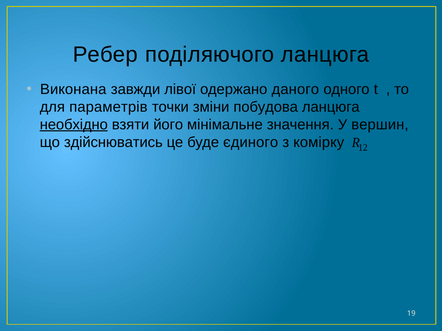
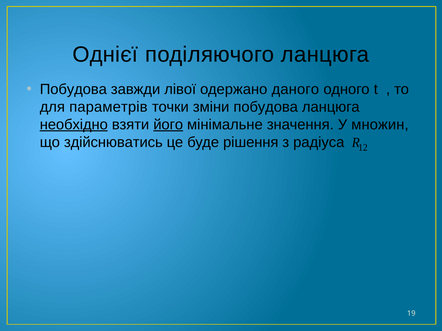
Ребер: Ребер -> Однієї
Виконана at (73, 89): Виконана -> Побудова
його underline: none -> present
вершин: вершин -> множин
єдиного: єдиного -> рішення
комірку: комірку -> радіуса
